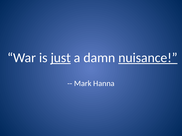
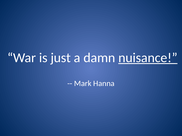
just underline: present -> none
